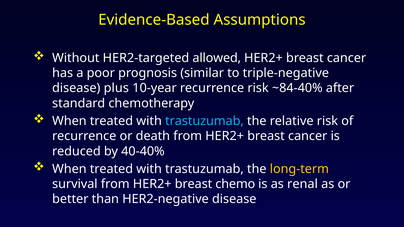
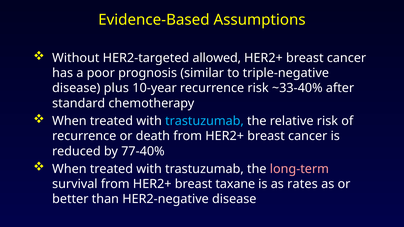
~84-40%: ~84-40% -> ~33-40%
40-40%: 40-40% -> 77-40%
long-term colour: yellow -> pink
chemo: chemo -> taxane
renal: renal -> rates
